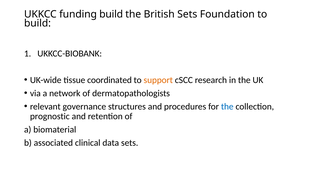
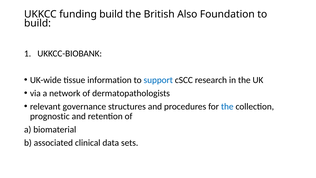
British Sets: Sets -> Also
coordinated: coordinated -> information
support colour: orange -> blue
